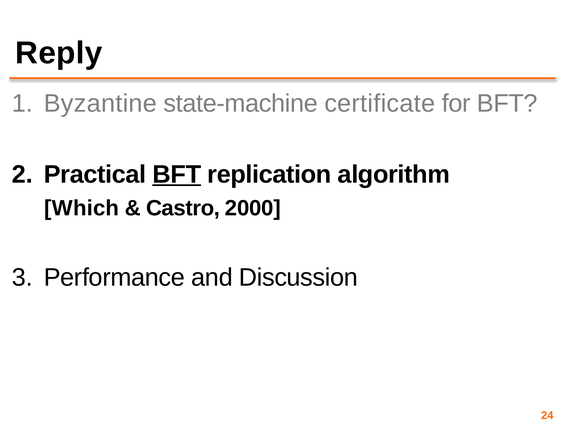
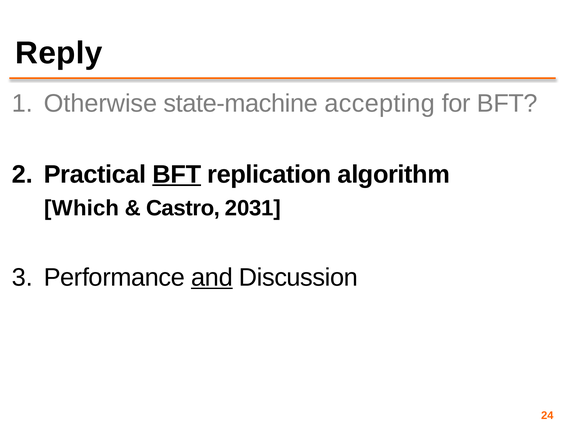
Byzantine: Byzantine -> Otherwise
certificate: certificate -> accepting
2000: 2000 -> 2031
and underline: none -> present
